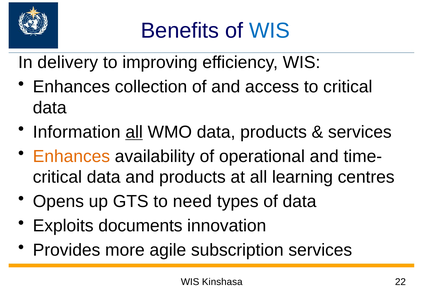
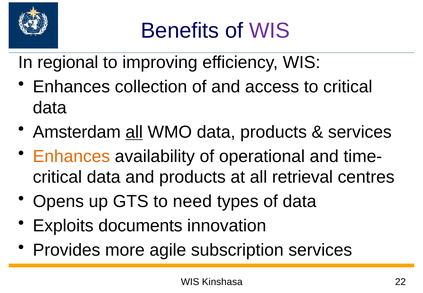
WIS at (270, 31) colour: blue -> purple
delivery: delivery -> regional
Information: Information -> Amsterdam
learning: learning -> retrieval
